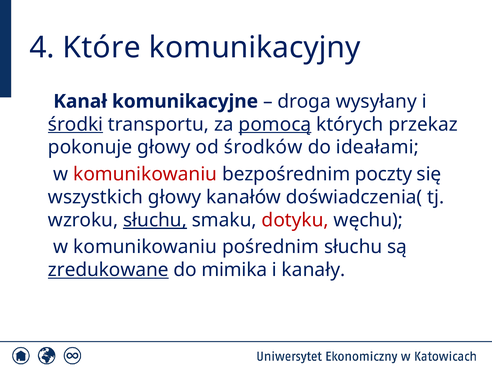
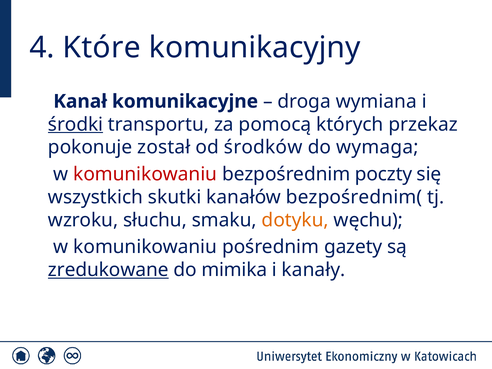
wysyłany: wysyłany -> wymiana
pomocą underline: present -> none
pokonuje głowy: głowy -> został
ideałami: ideałami -> wymaga
wszystkich głowy: głowy -> skutki
doświadczenia(: doświadczenia( -> bezpośrednim(
słuchu at (155, 220) underline: present -> none
dotyku colour: red -> orange
pośrednim słuchu: słuchu -> gazety
